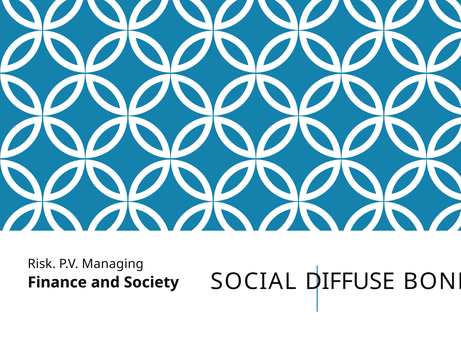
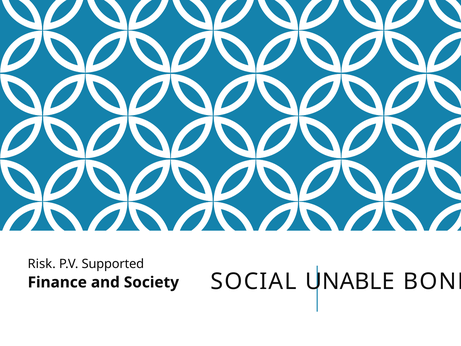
Managing: Managing -> Supported
DIFFUSE: DIFFUSE -> UNABLE
